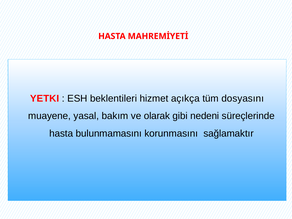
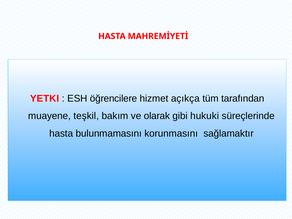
beklentileri: beklentileri -> öğrencilere
dosyasını: dosyasını -> tarafından
yasal: yasal -> teşkil
nedeni: nedeni -> hukuki
